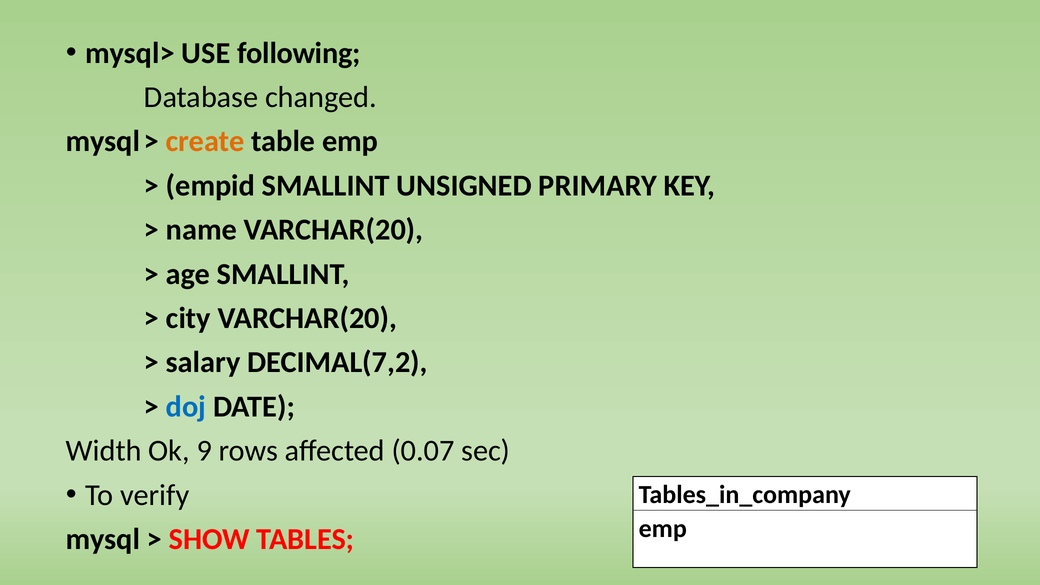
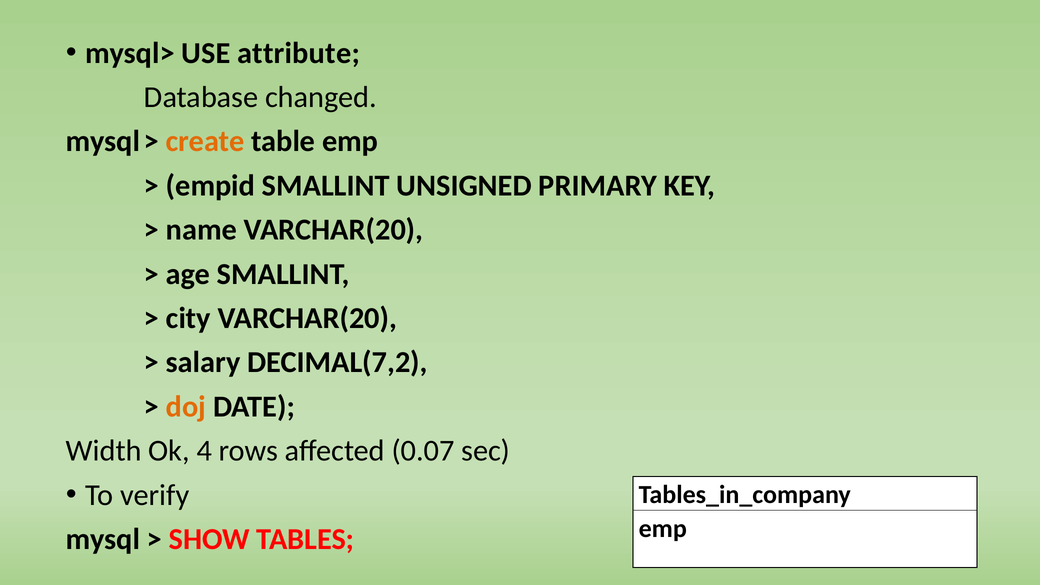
following: following -> attribute
doj colour: blue -> orange
9: 9 -> 4
